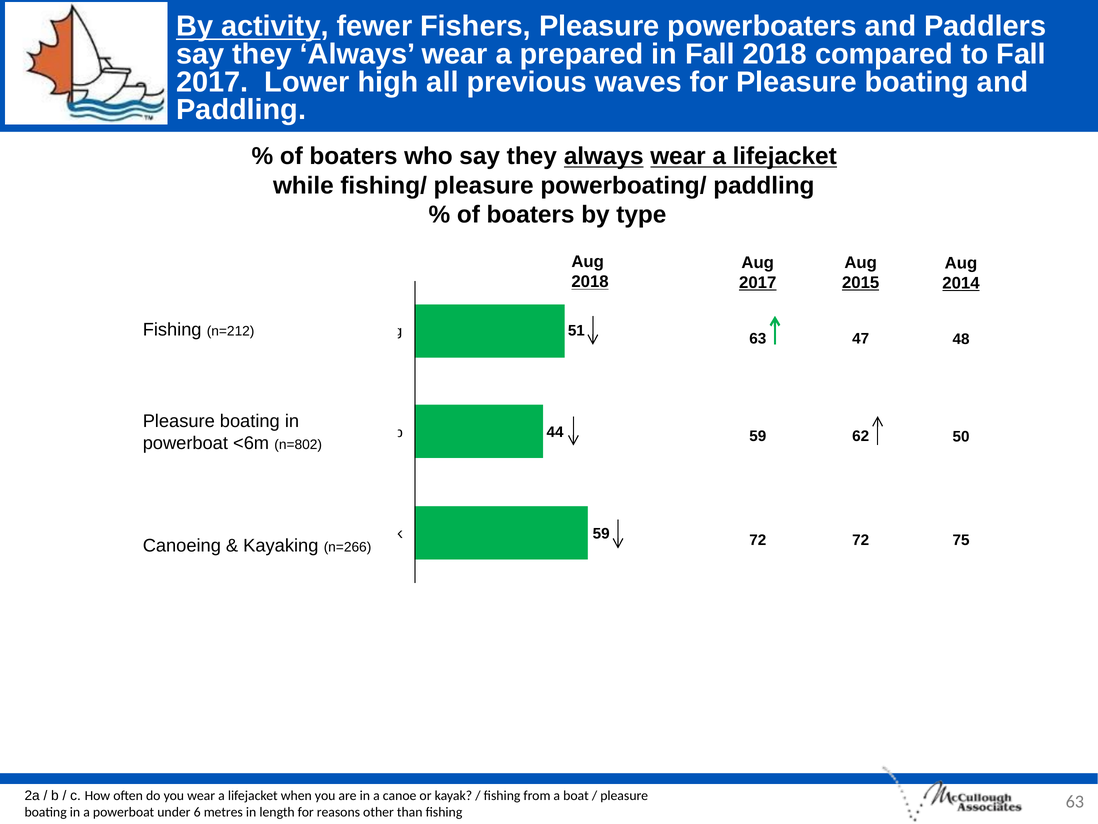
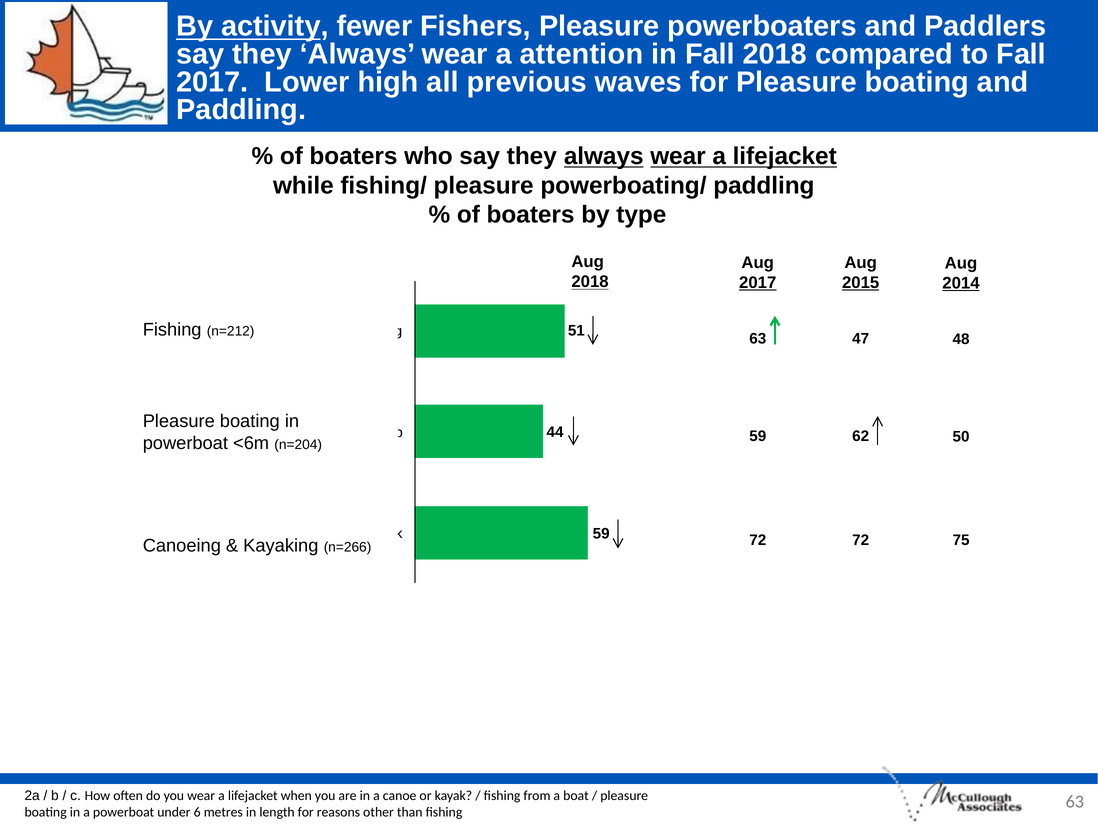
prepared: prepared -> attention
n=802: n=802 -> n=204
